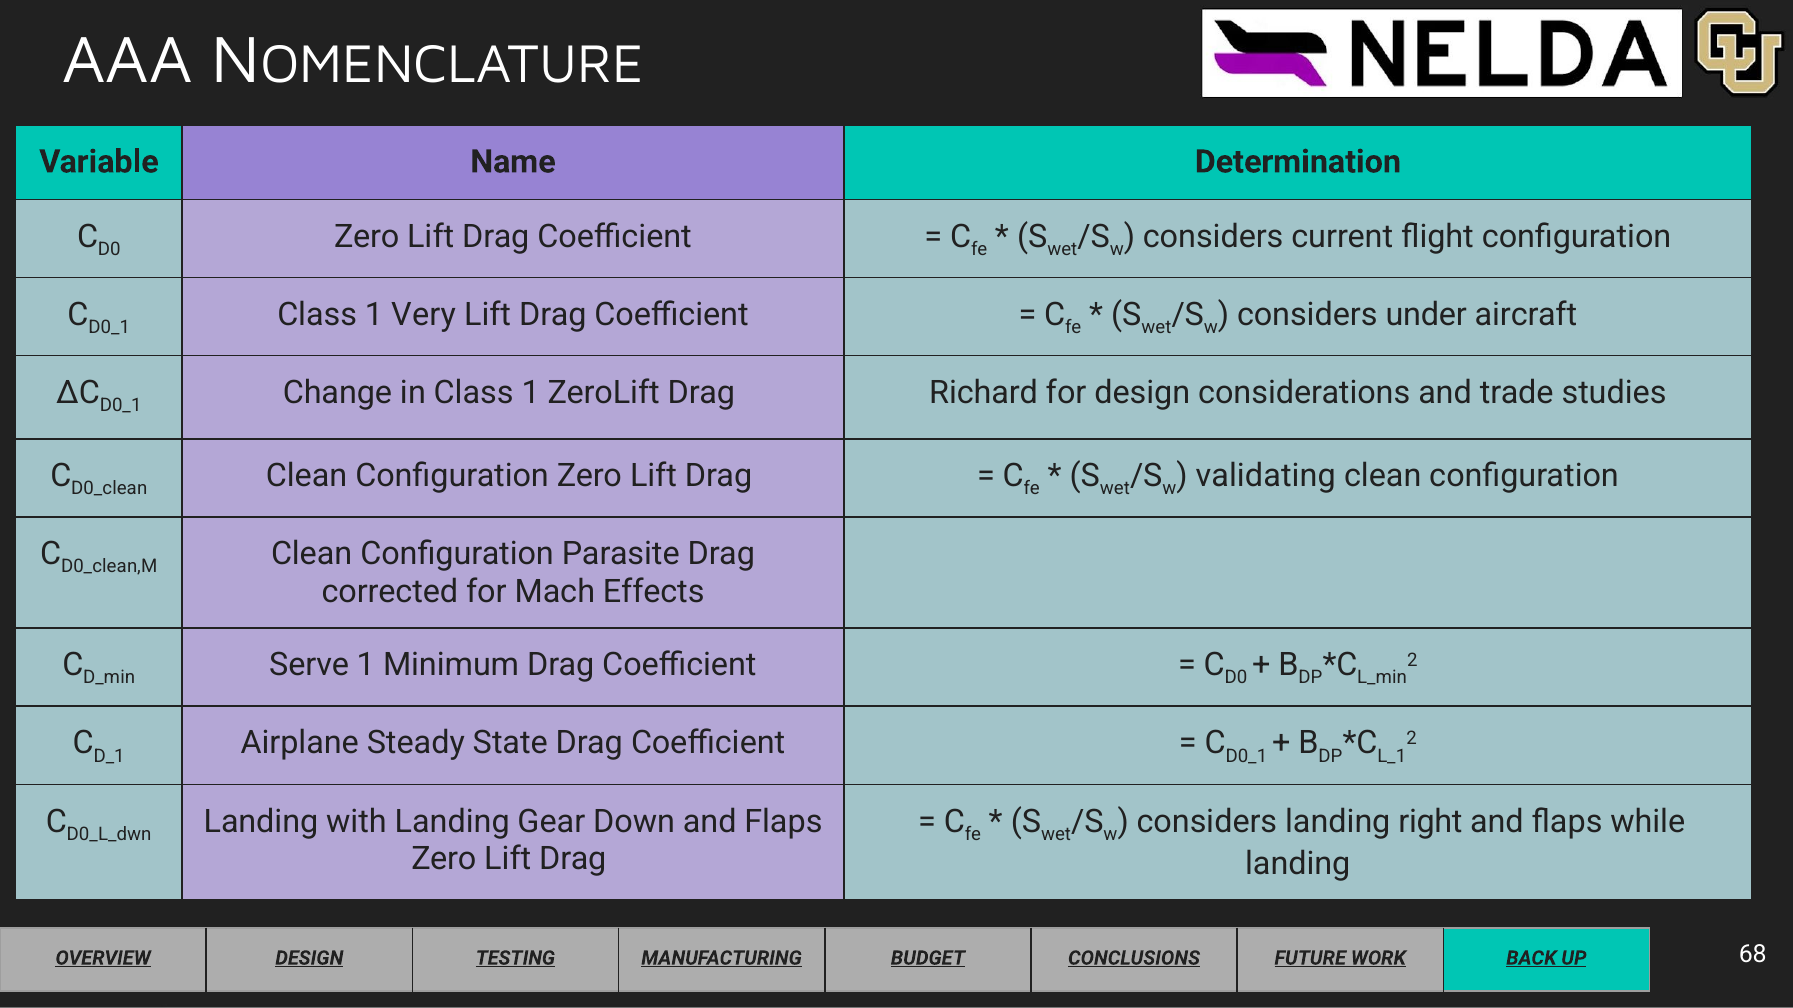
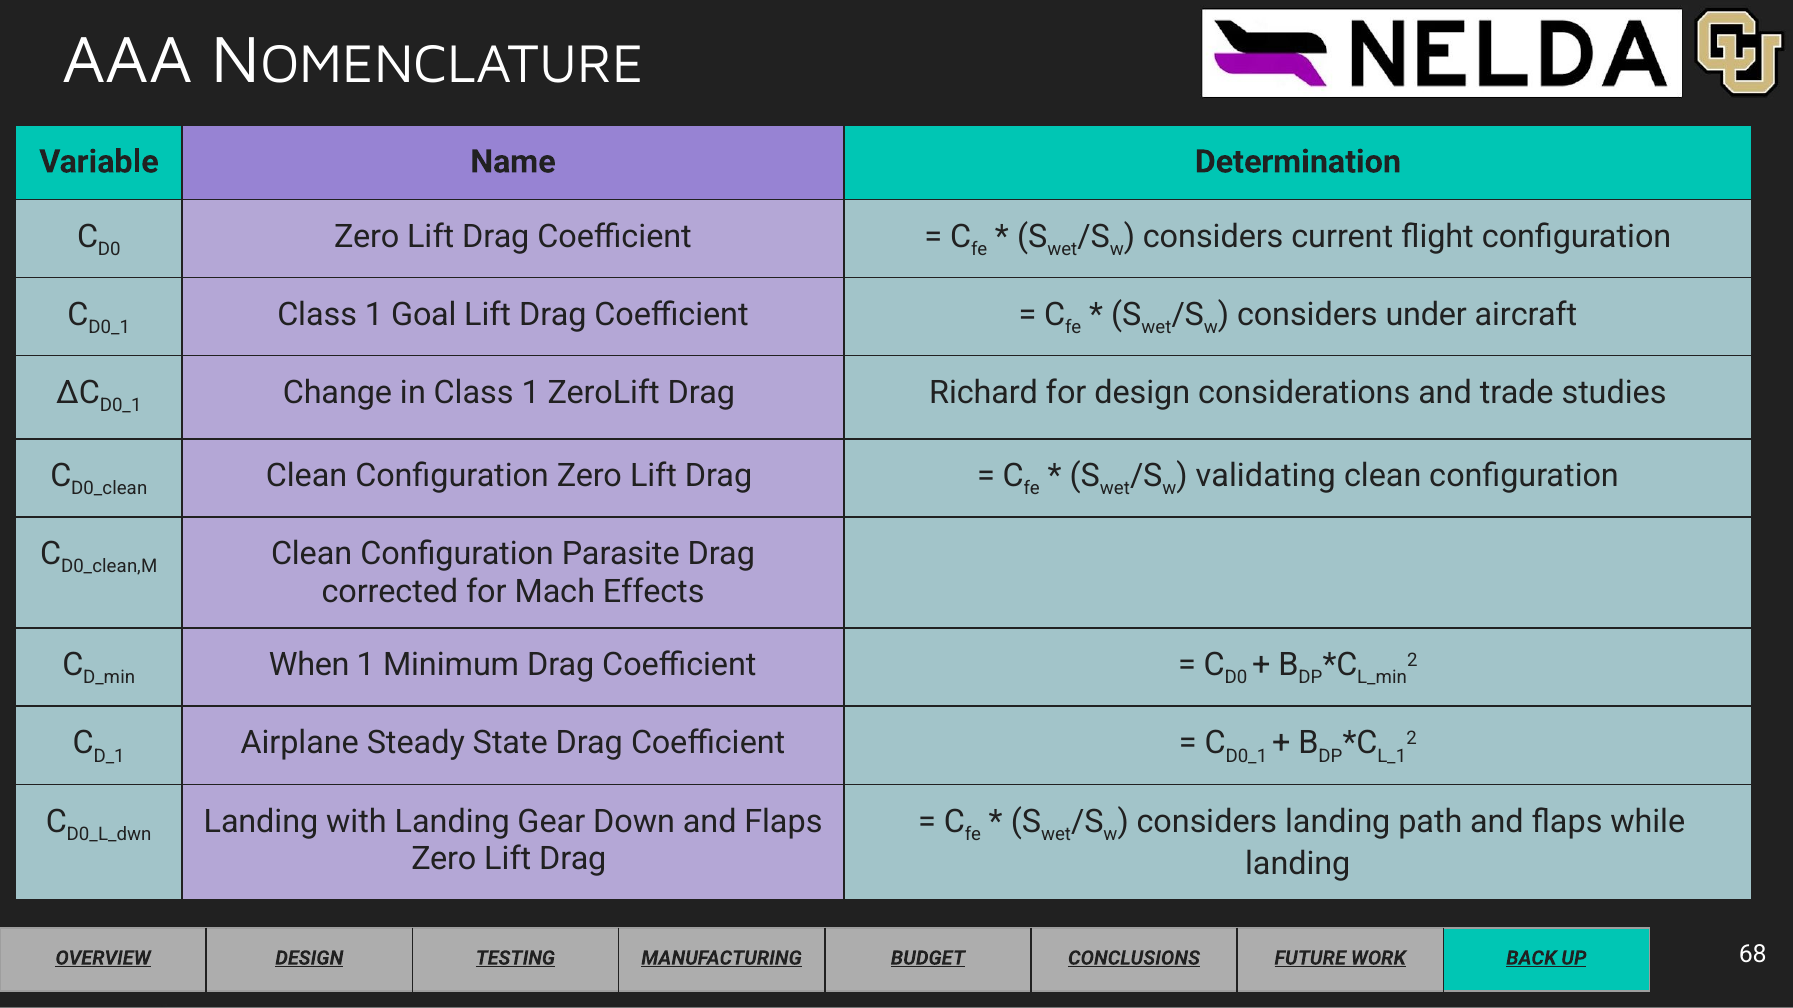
Very: Very -> Goal
Serve: Serve -> When
right: right -> path
